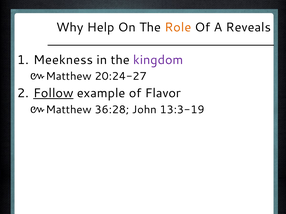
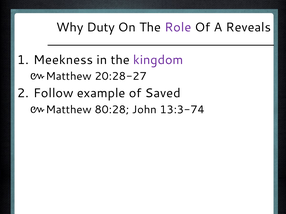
Help: Help -> Duty
Role colour: orange -> purple
20:24-27: 20:24-27 -> 20:28-27
Follow underline: present -> none
Flavor: Flavor -> Saved
36:28: 36:28 -> 80:28
13:3-19: 13:3-19 -> 13:3-74
